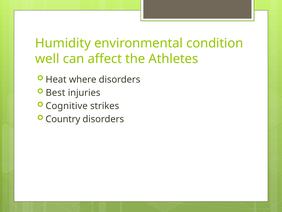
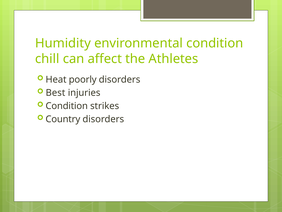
well: well -> chill
where: where -> poorly
Cognitive at (67, 106): Cognitive -> Condition
